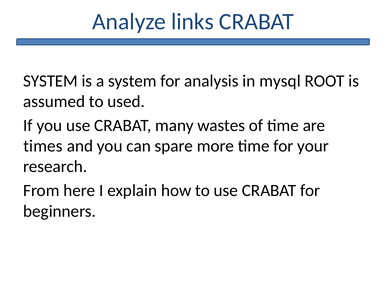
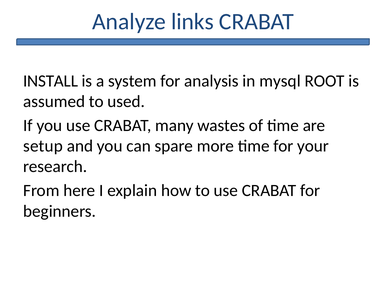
SYSTEM at (51, 81): SYSTEM -> INSTALL
times: times -> setup
